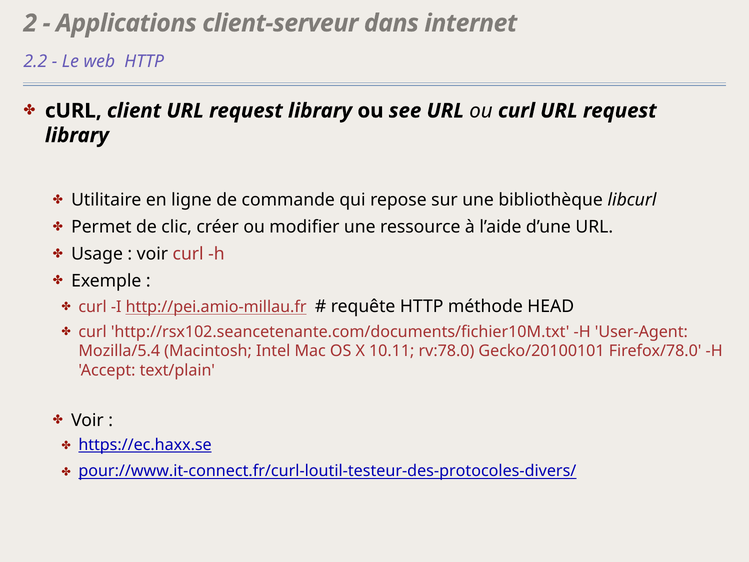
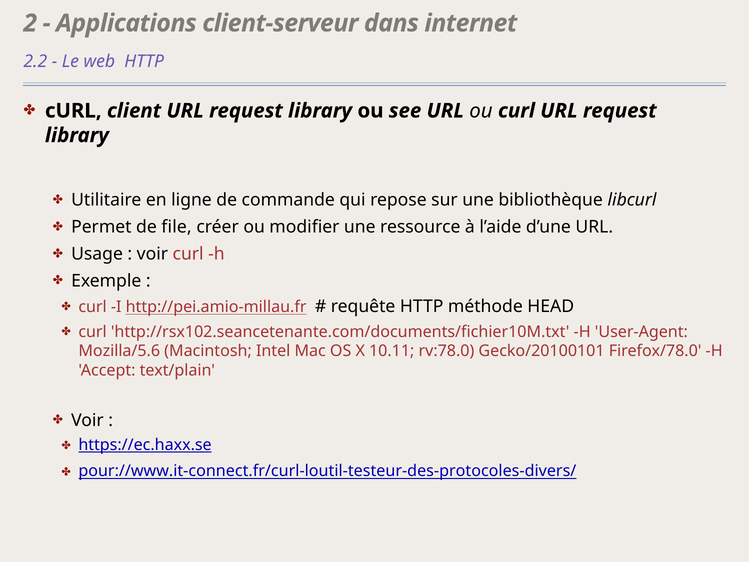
clic: clic -> file
Mozilla/5.4: Mozilla/5.4 -> Mozilla/5.6
